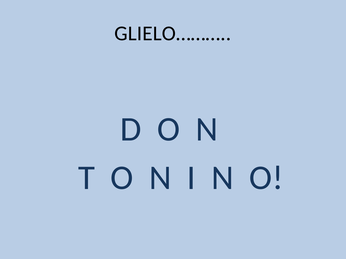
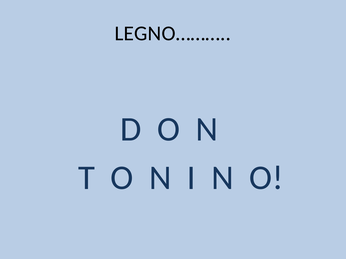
GLIELO………: GLIELO……… -> LEGNO………
